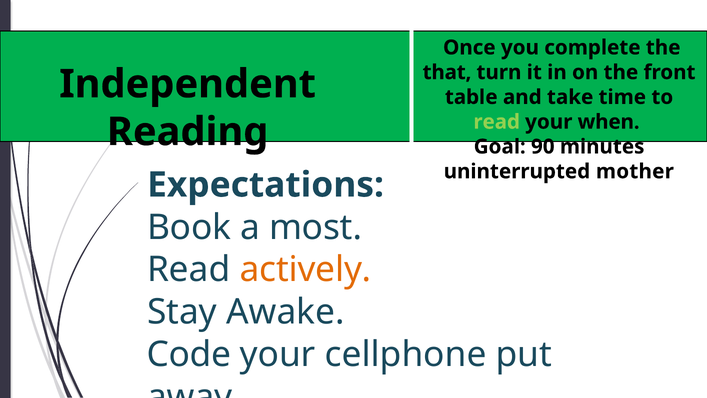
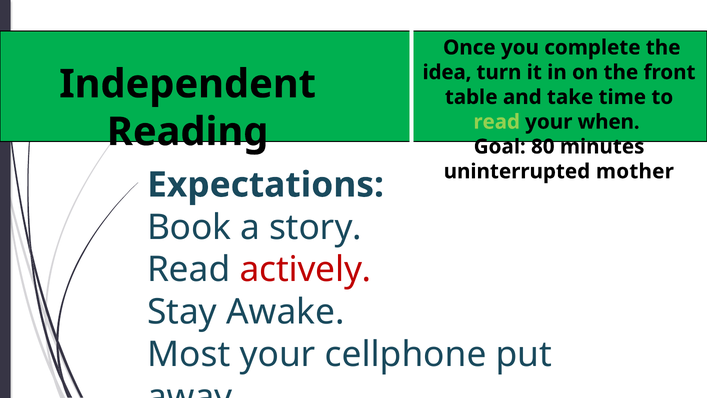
that: that -> idea
90: 90 -> 80
most: most -> story
actively colour: orange -> red
Code: Code -> Most
